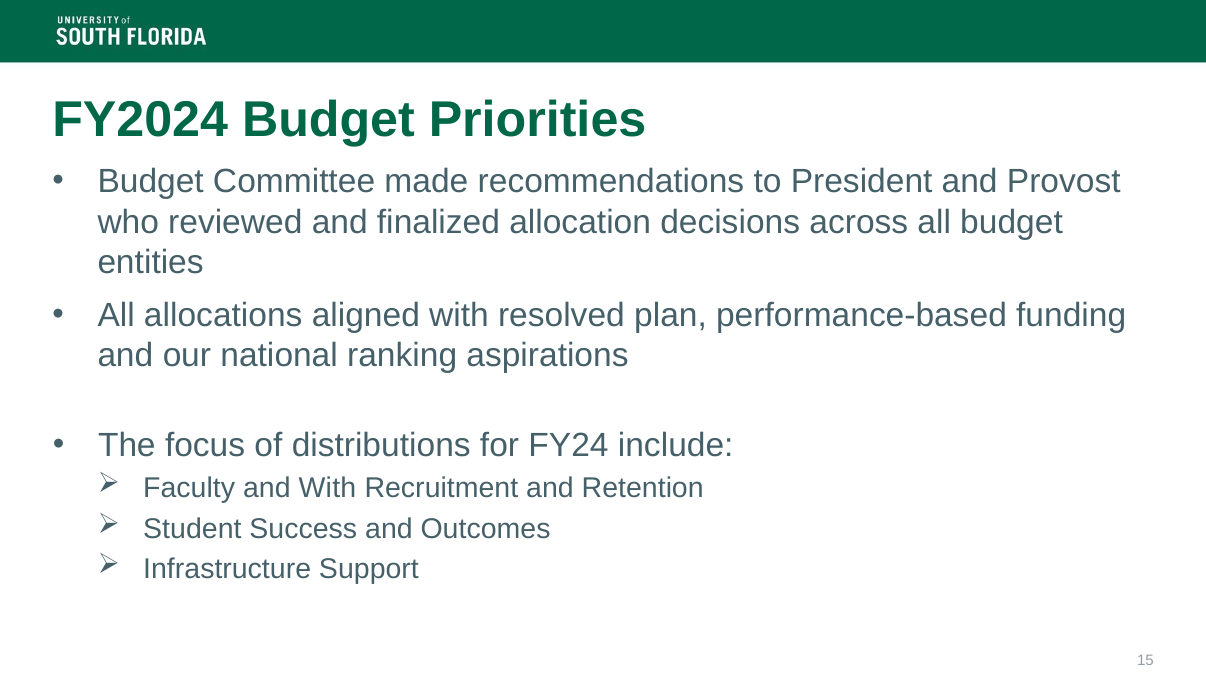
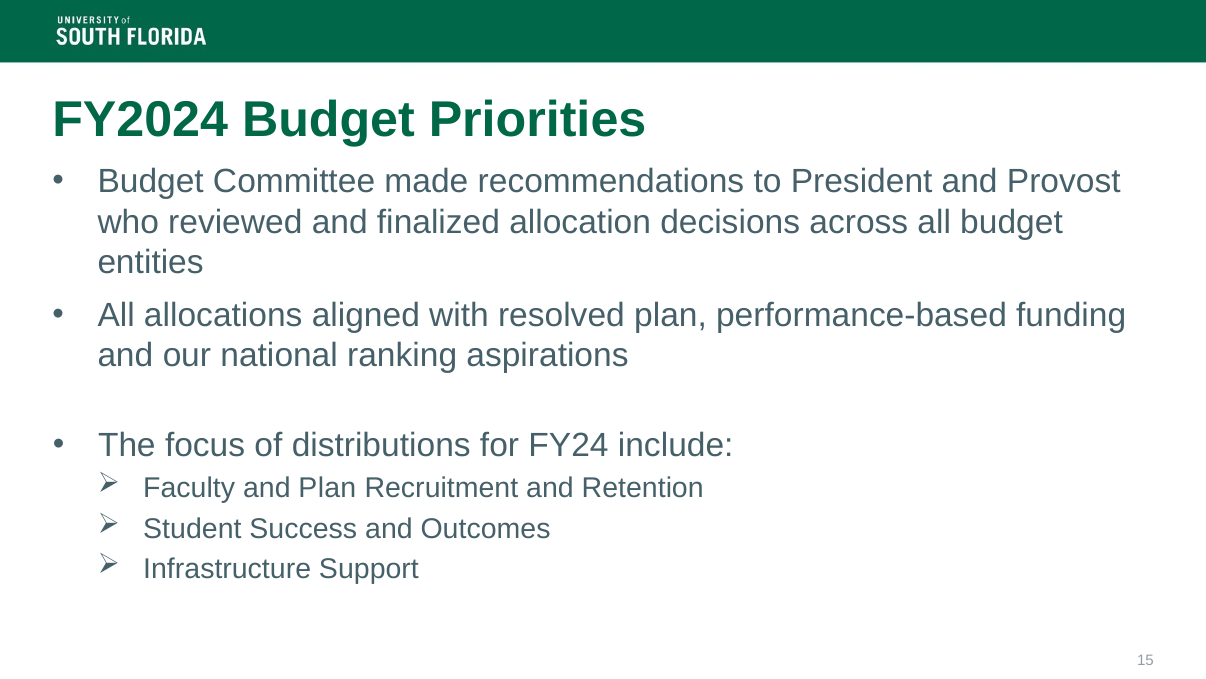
and With: With -> Plan
